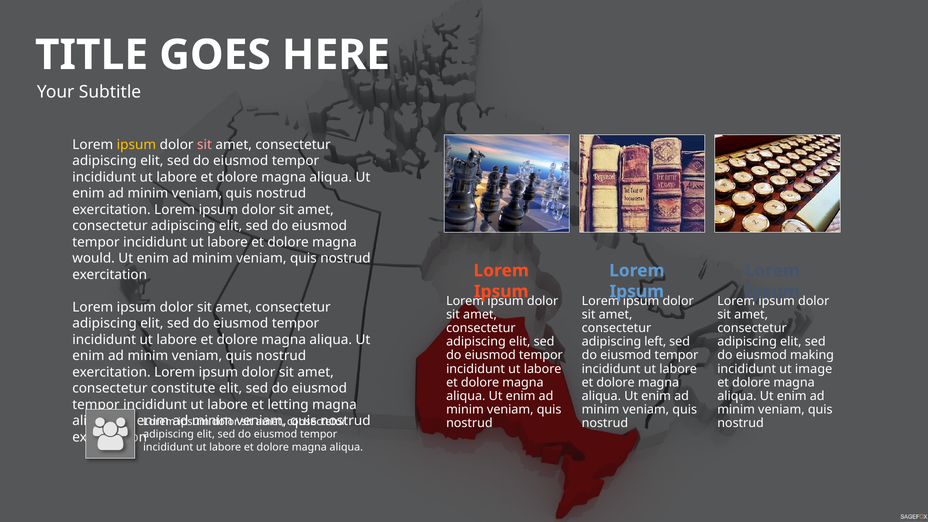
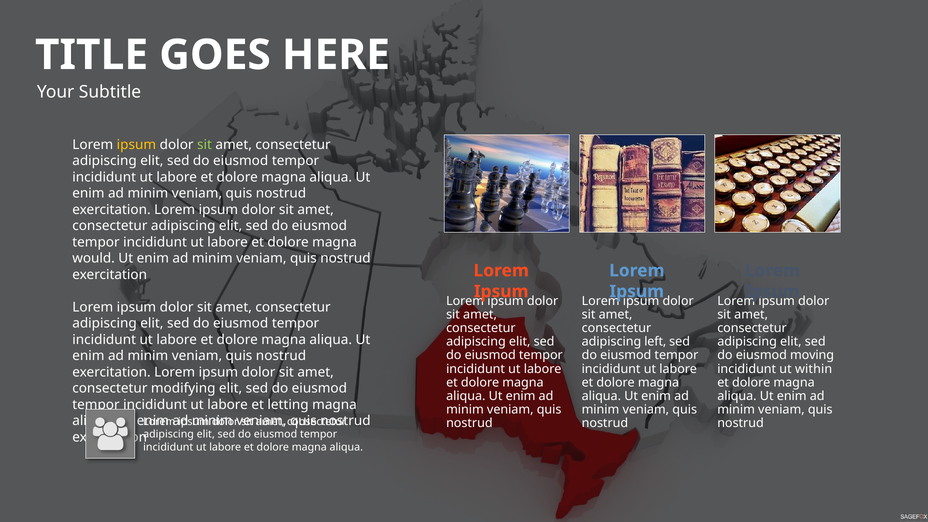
sit at (204, 145) colour: pink -> light green
making: making -> moving
image: image -> within
constitute: constitute -> modifying
